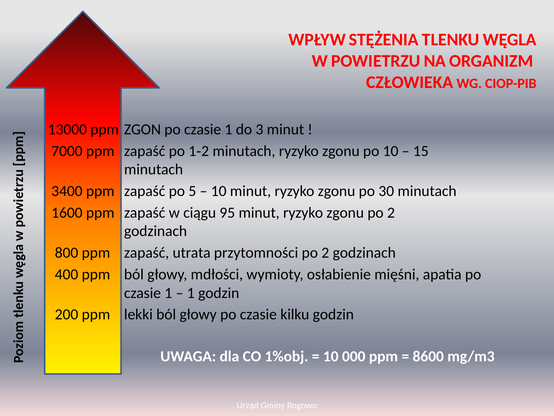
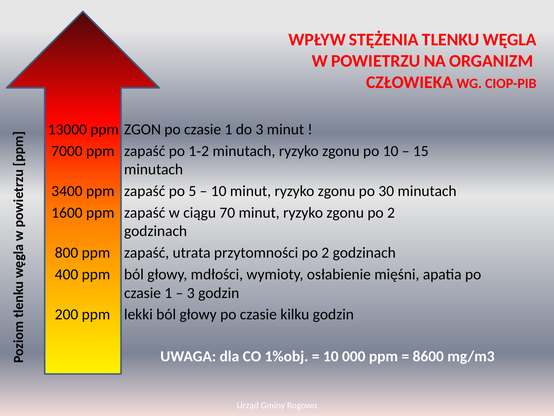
95: 95 -> 70
1 at (191, 293): 1 -> 3
